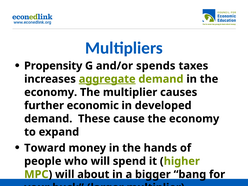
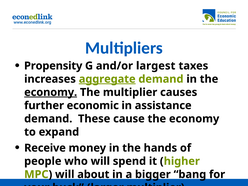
spends: spends -> largest
economy at (51, 92) underline: none -> present
developed: developed -> assistance
Toward: Toward -> Receive
